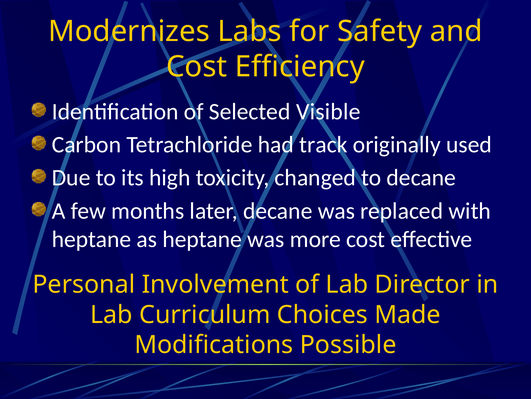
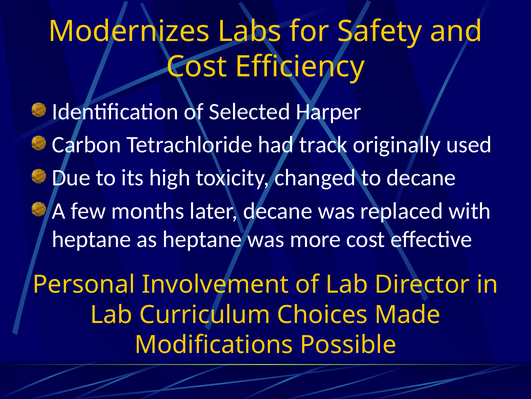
Visible: Visible -> Harper
